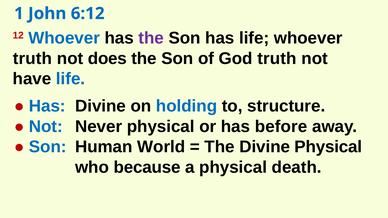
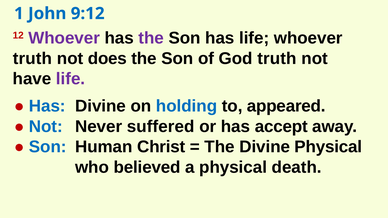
6:12: 6:12 -> 9:12
Whoever at (64, 38) colour: blue -> purple
life at (71, 79) colour: blue -> purple
structure: structure -> appeared
Never physical: physical -> suffered
before: before -> accept
World: World -> Christ
because: because -> believed
